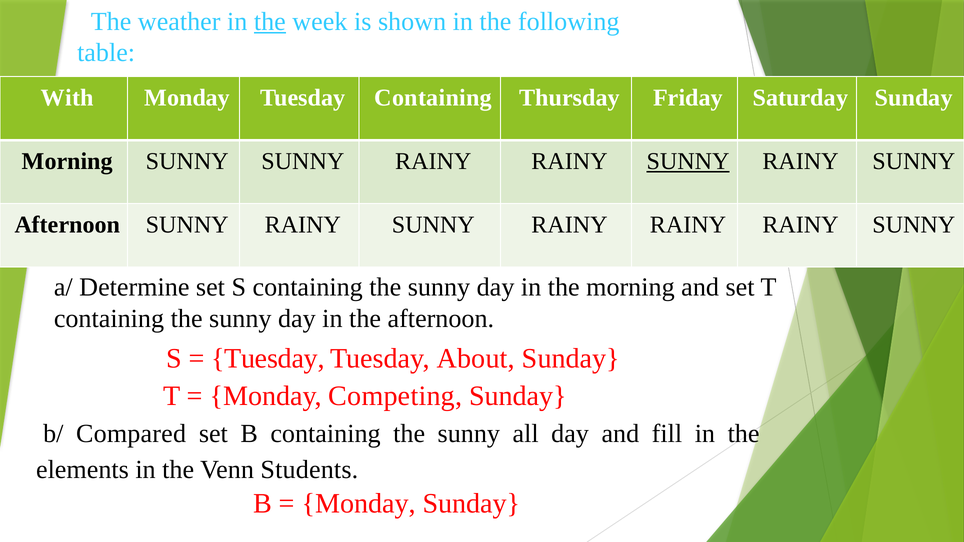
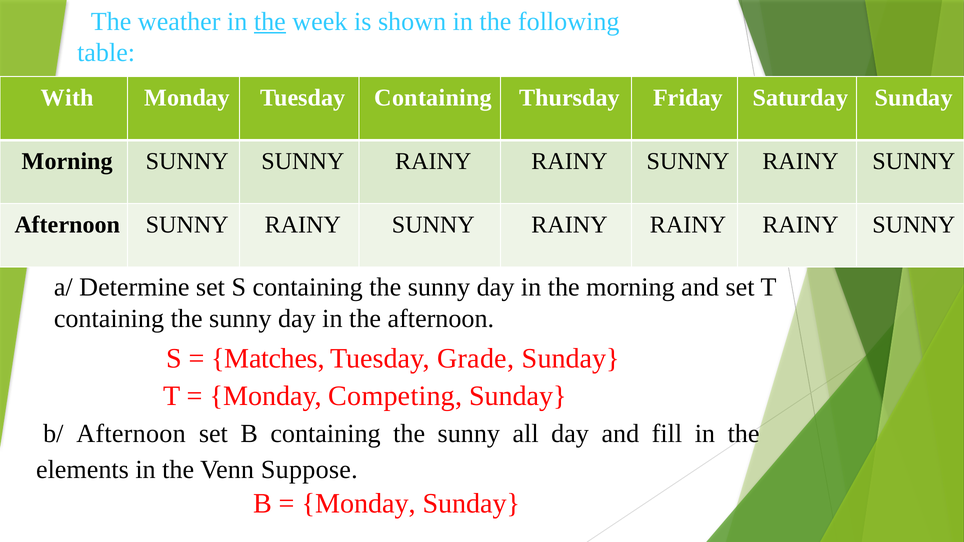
SUNNY at (688, 161) underline: present -> none
Tuesday at (268, 358): Tuesday -> Matches
About: About -> Grade
b/ Compared: Compared -> Afternoon
Students: Students -> Suppose
